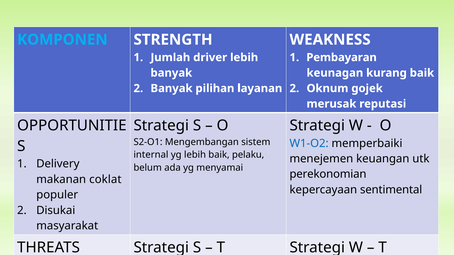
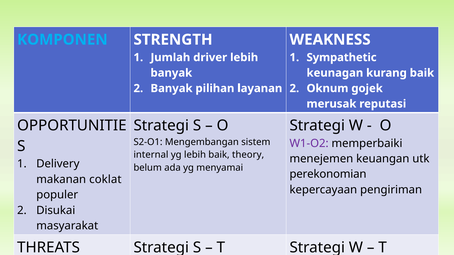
Pembayaran: Pembayaran -> Sympathetic
W1-O2 colour: blue -> purple
pelaku: pelaku -> theory
sentimental: sentimental -> pengiriman
